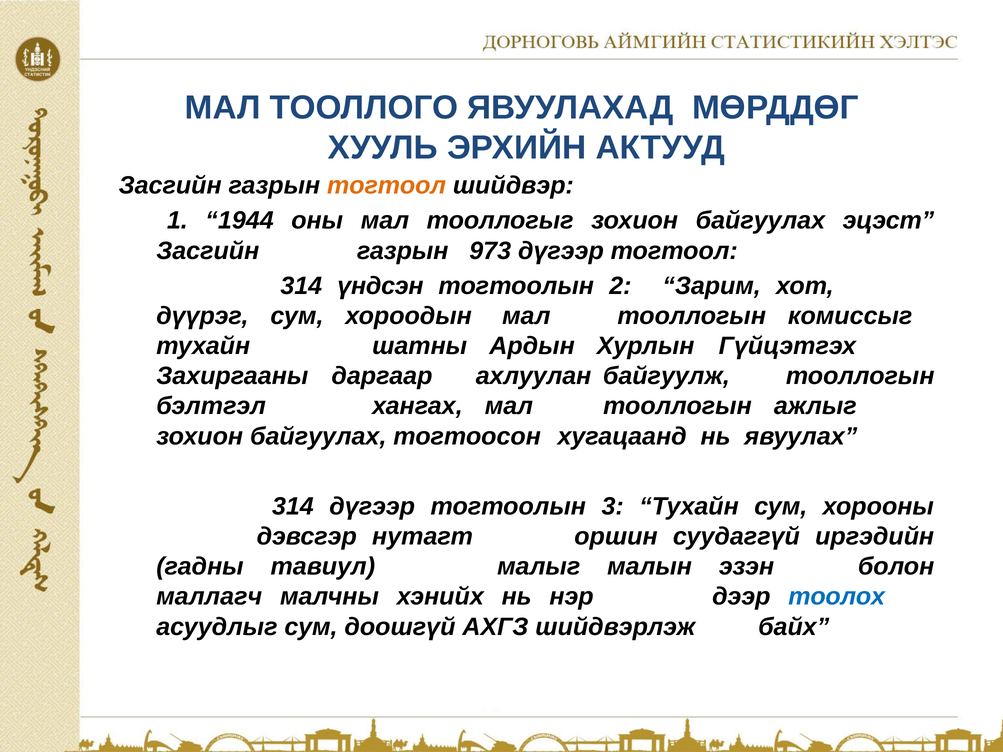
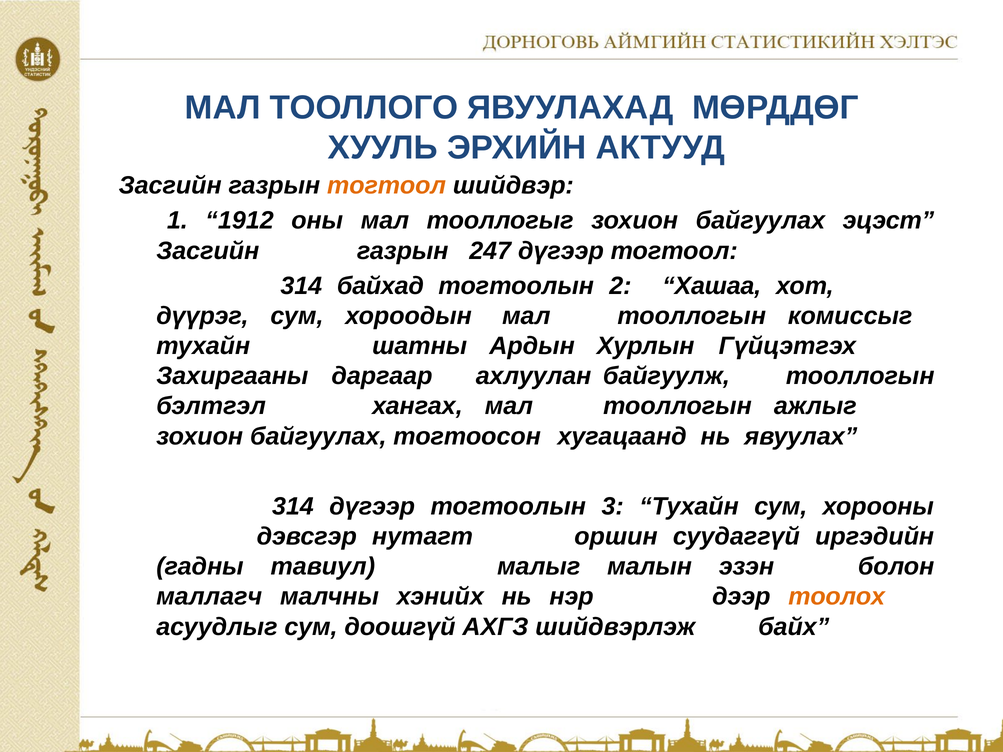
1944: 1944 -> 1912
973: 973 -> 247
үндсэн: үндсэн -> байхад
Зарим: Зарим -> Хашаа
тоолох colour: blue -> orange
